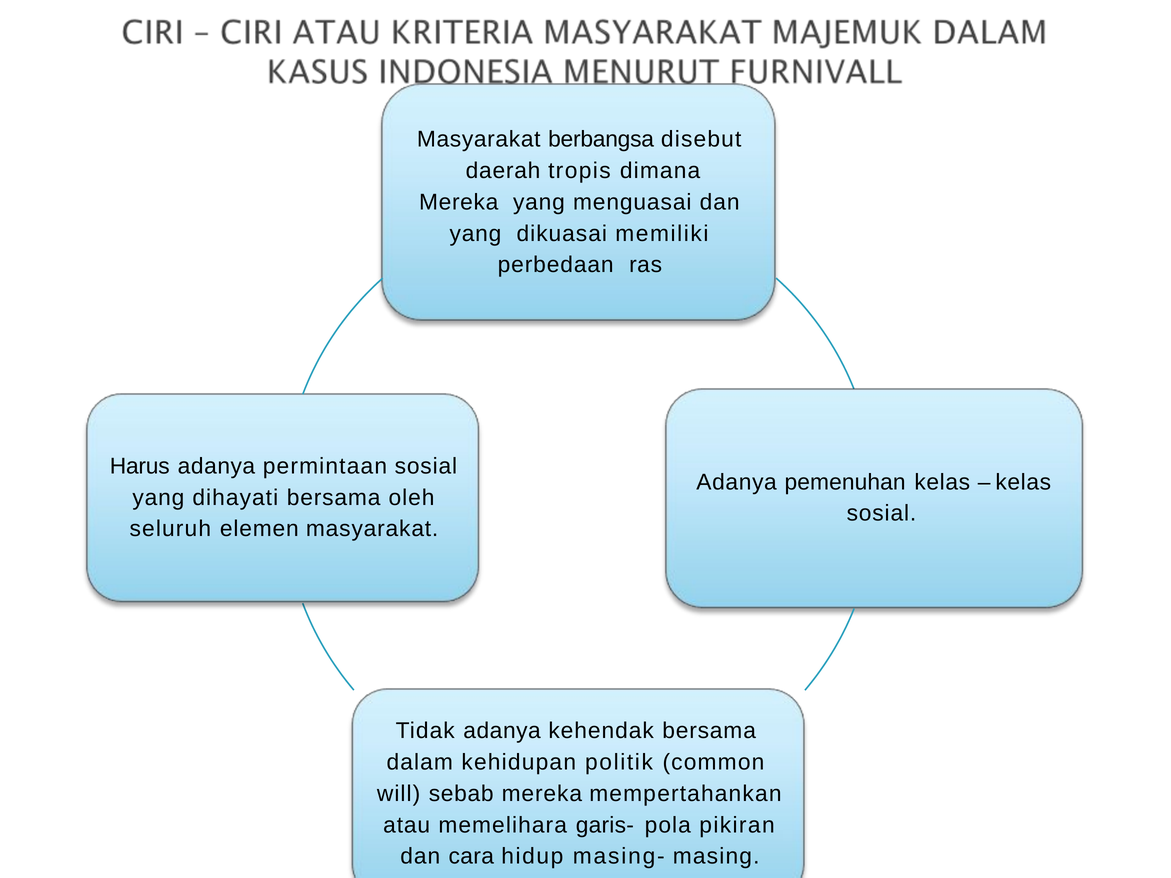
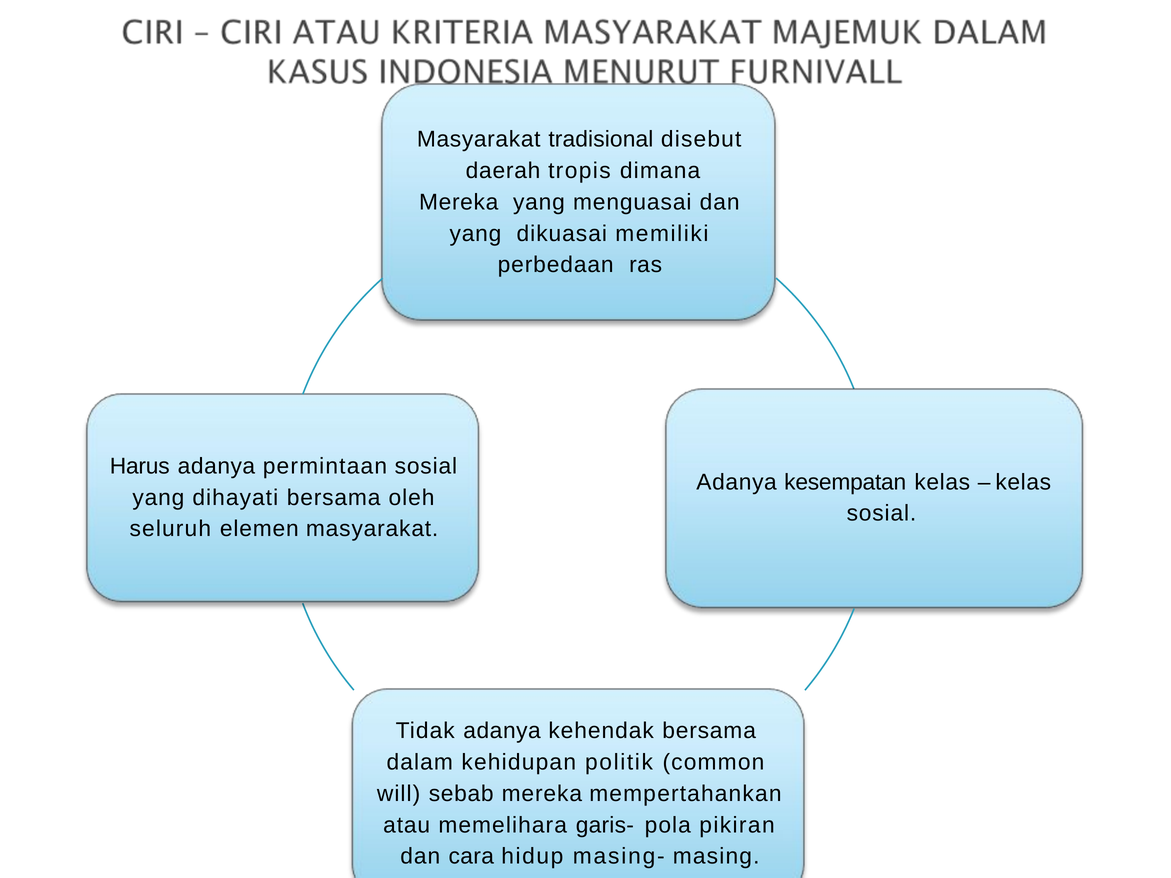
berbangsa: berbangsa -> tradisional
pemenuhan: pemenuhan -> kesempatan
